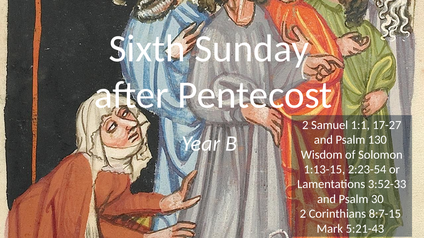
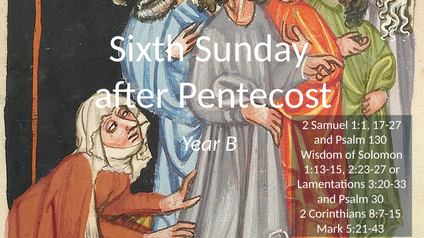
2:23-54: 2:23-54 -> 2:23-27
3:52-33: 3:52-33 -> 3:20-33
